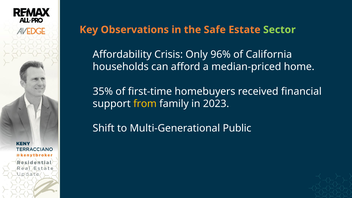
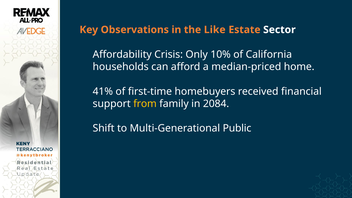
Safe: Safe -> Like
Sector colour: light green -> white
96%: 96% -> 10%
35%: 35% -> 41%
2023: 2023 -> 2084
